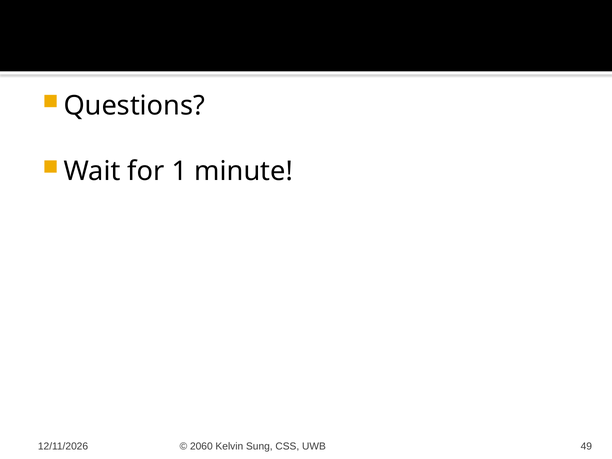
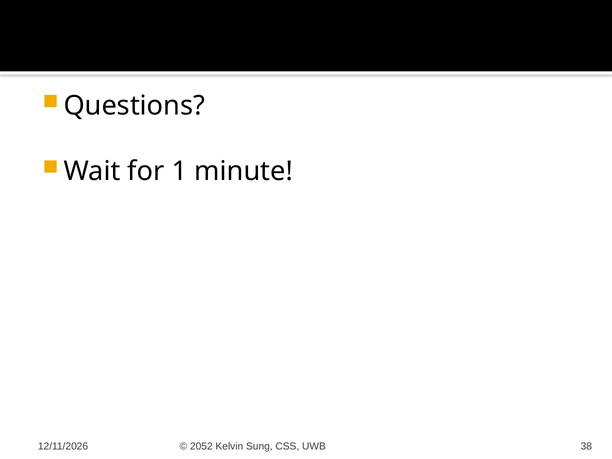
2060: 2060 -> 2052
49: 49 -> 38
